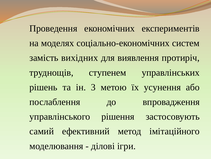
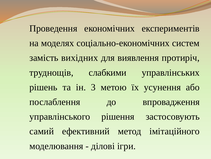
ступенем: ступенем -> слабкими
